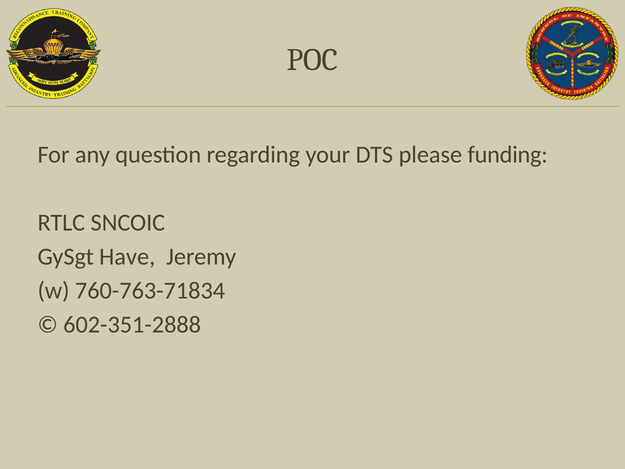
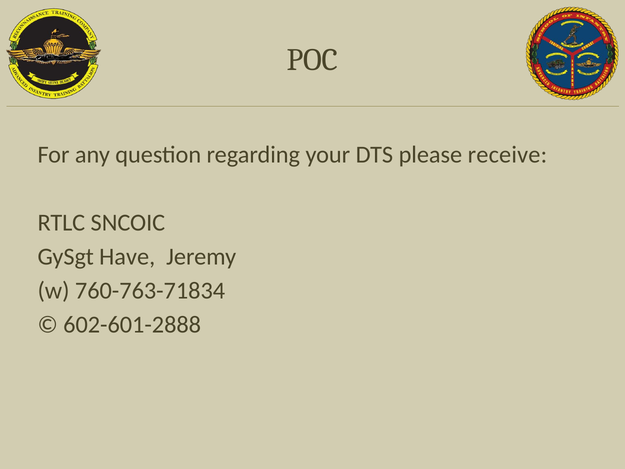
funding: funding -> receive
602-351-2888: 602-351-2888 -> 602-601-2888
